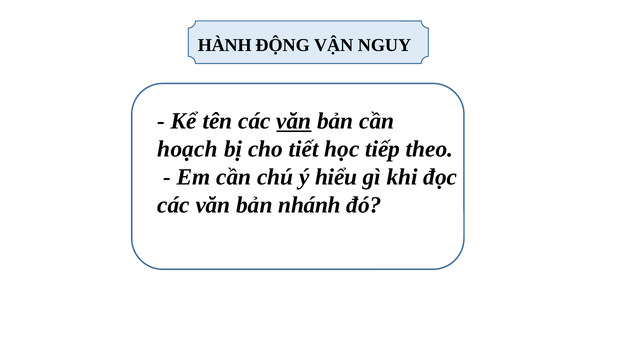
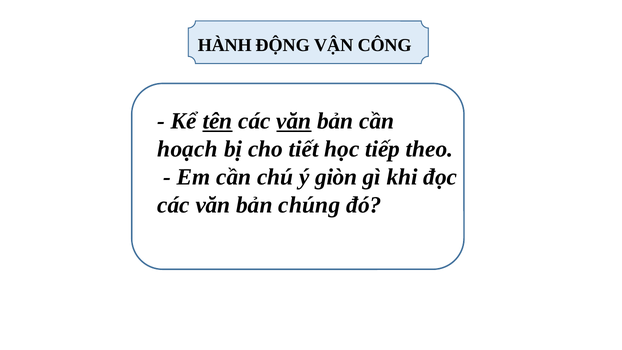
NGUY: NGUY -> CÔNG
tên underline: none -> present
hiểu: hiểu -> giòn
nhánh: nhánh -> chúng
